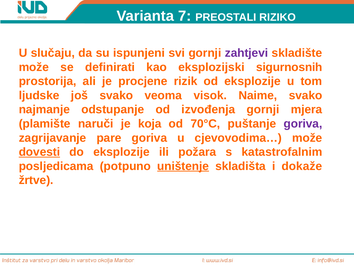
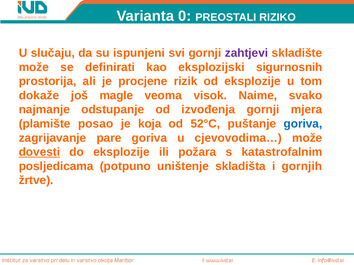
7: 7 -> 0
ljudske: ljudske -> dokaže
još svako: svako -> magle
naruči: naruči -> posao
70°C: 70°C -> 52°C
goriva at (303, 124) colour: purple -> blue
uništenje underline: present -> none
dokaže: dokaže -> gornjih
